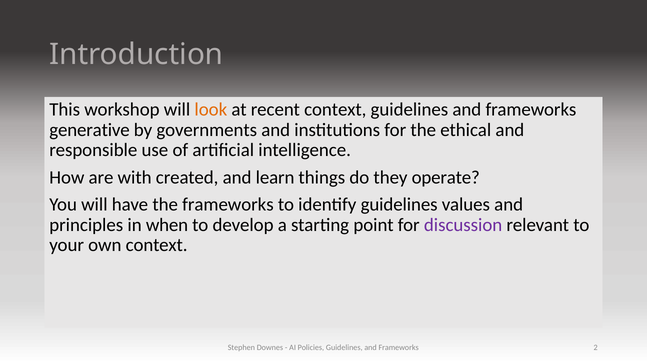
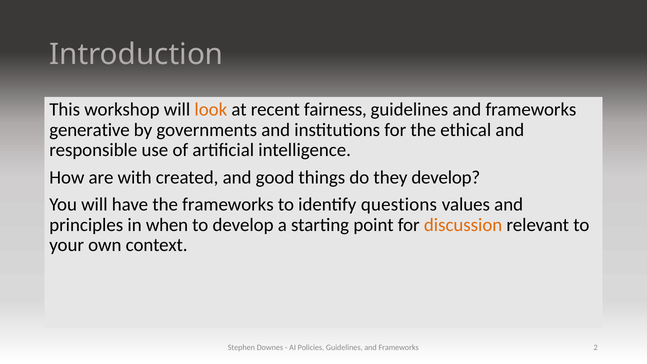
recent context: context -> fairness
learn: learn -> good
they operate: operate -> develop
identify guidelines: guidelines -> questions
discussion colour: purple -> orange
